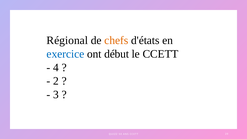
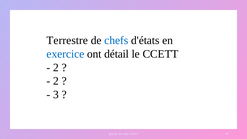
Régional: Régional -> Terrestre
chefs colour: orange -> blue
début: début -> détail
4 at (56, 67): 4 -> 2
